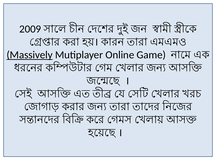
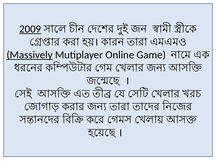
2009 underline: none -> present
